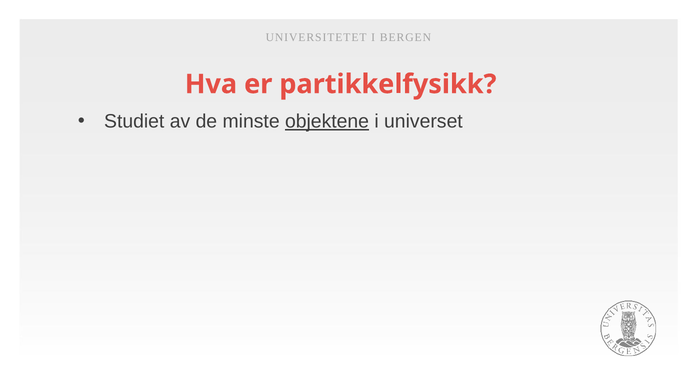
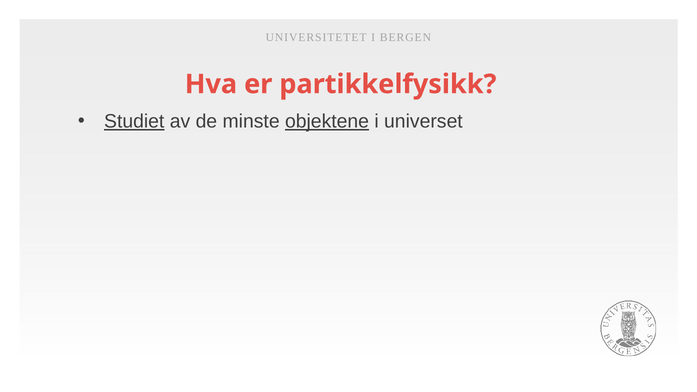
Studiet underline: none -> present
